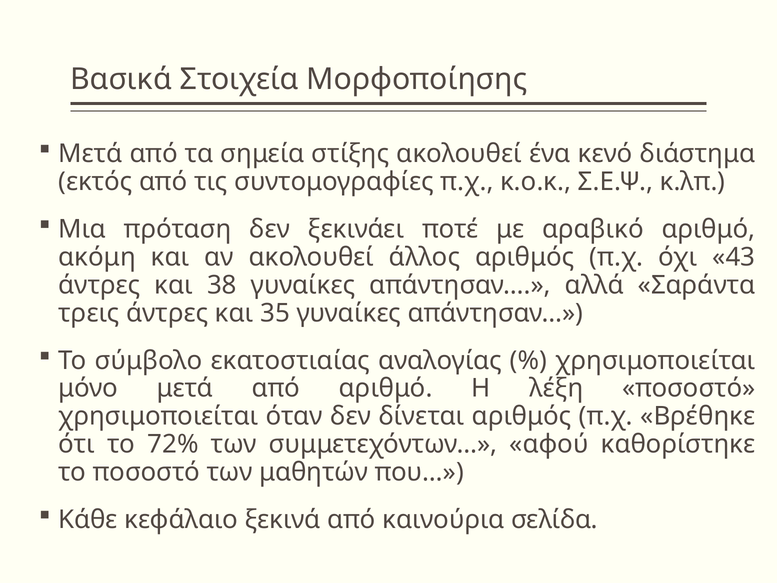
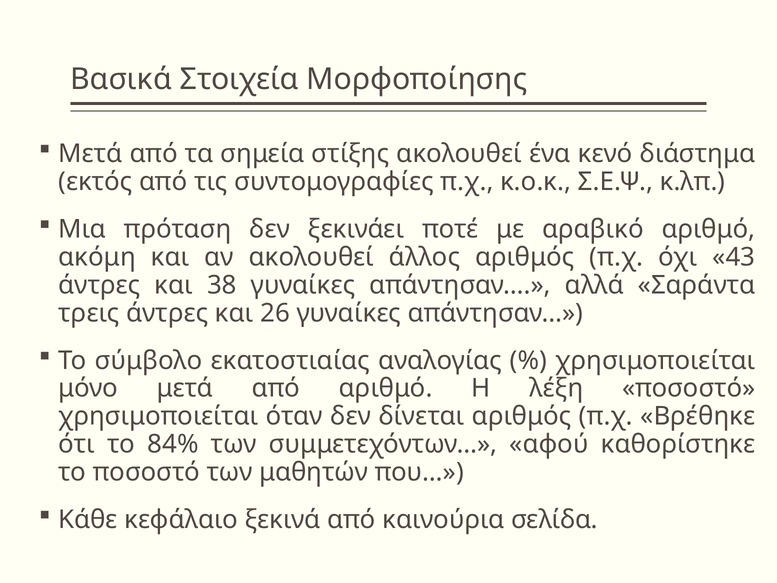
35: 35 -> 26
72%: 72% -> 84%
